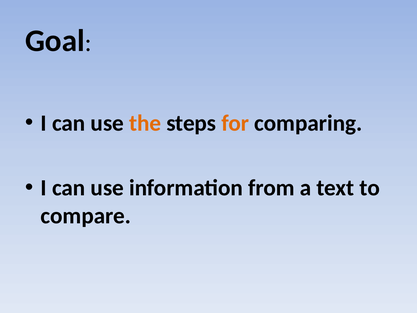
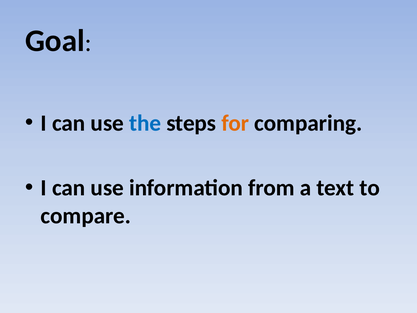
the colour: orange -> blue
